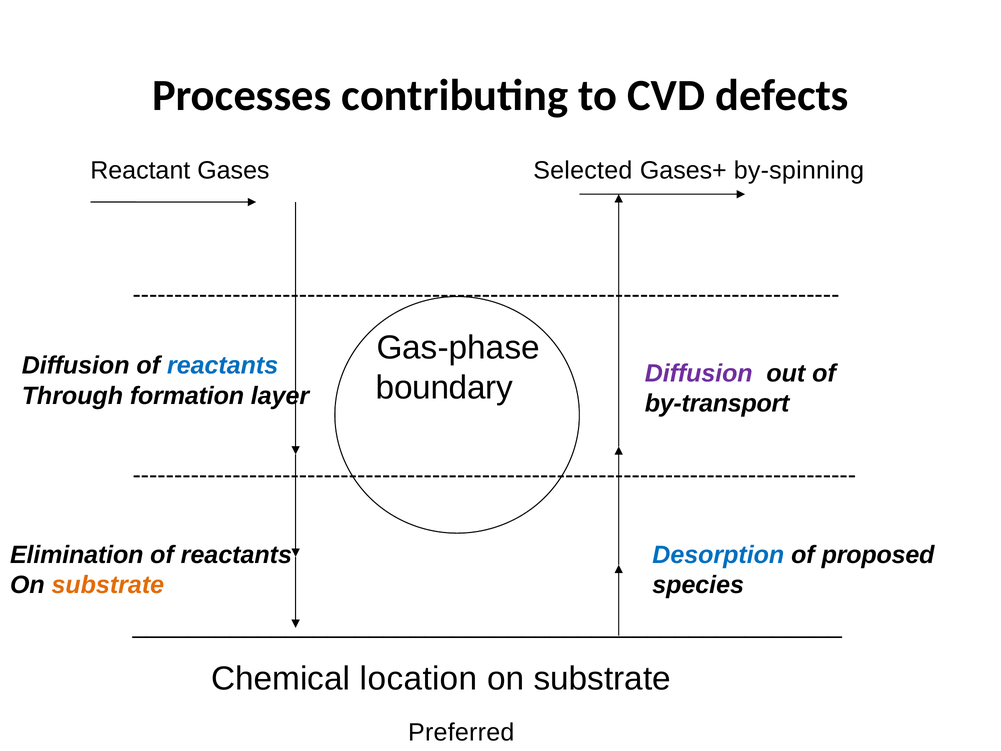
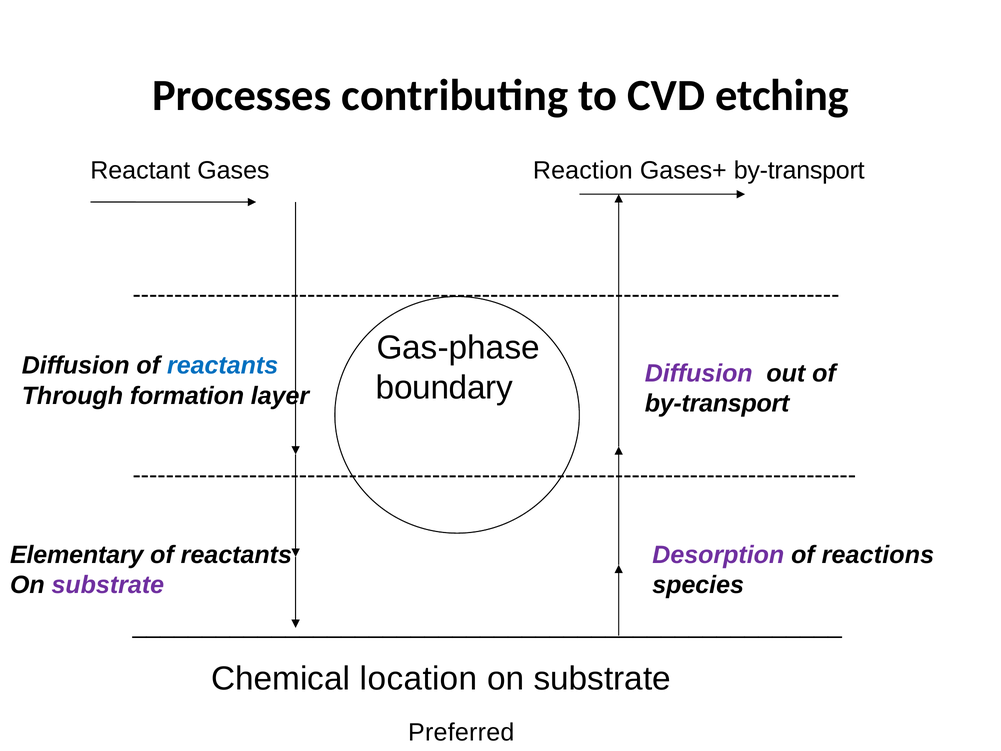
defects: defects -> etching
Selected: Selected -> Reaction
Gases+ by-spinning: by-spinning -> by-transport
Elimination: Elimination -> Elementary
Desorption colour: blue -> purple
proposed: proposed -> reactions
substrate at (108, 585) colour: orange -> purple
